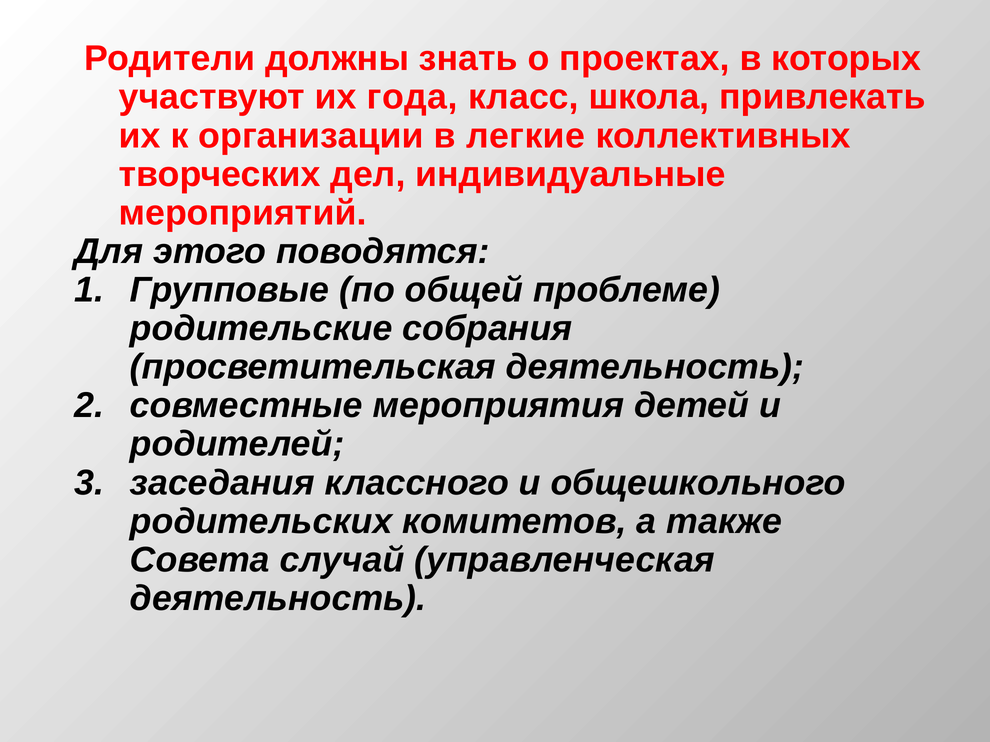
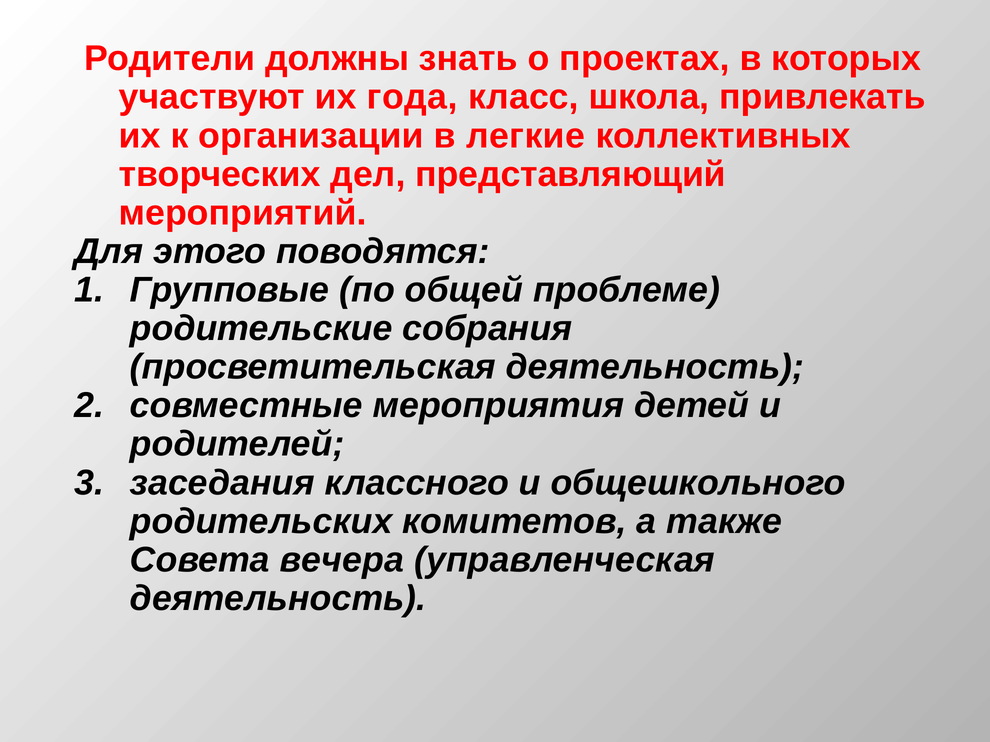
индивидуальные: индивидуальные -> представляющий
случай: случай -> вечера
